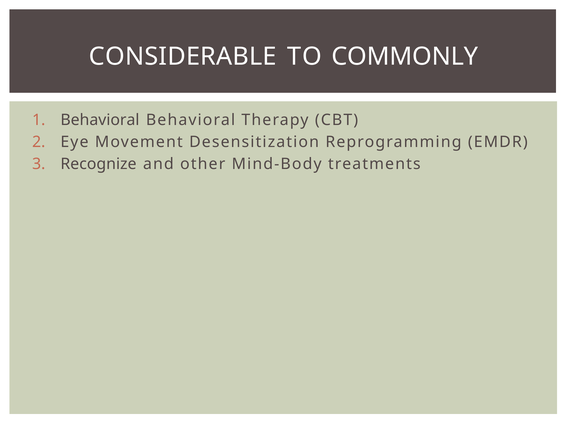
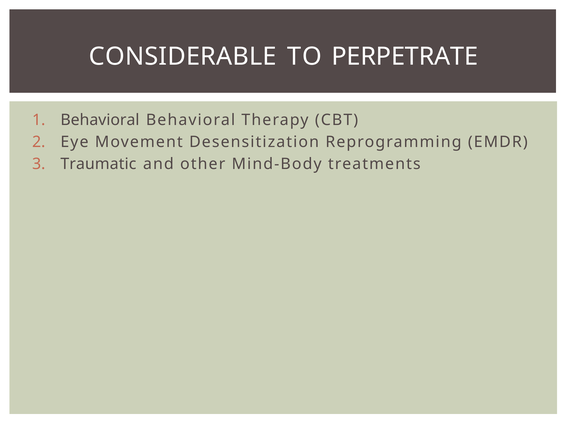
COMMONLY: COMMONLY -> PERPETRATE
Recognize: Recognize -> Traumatic
